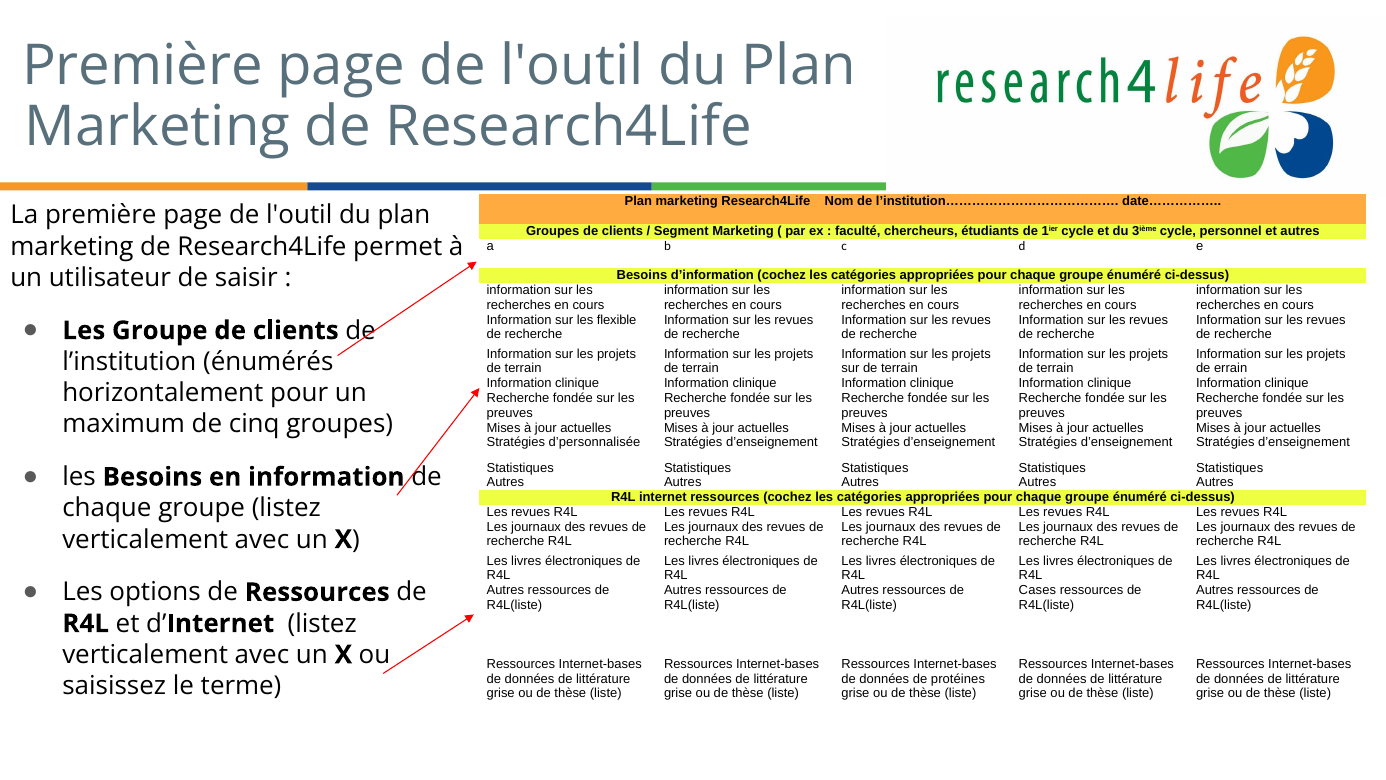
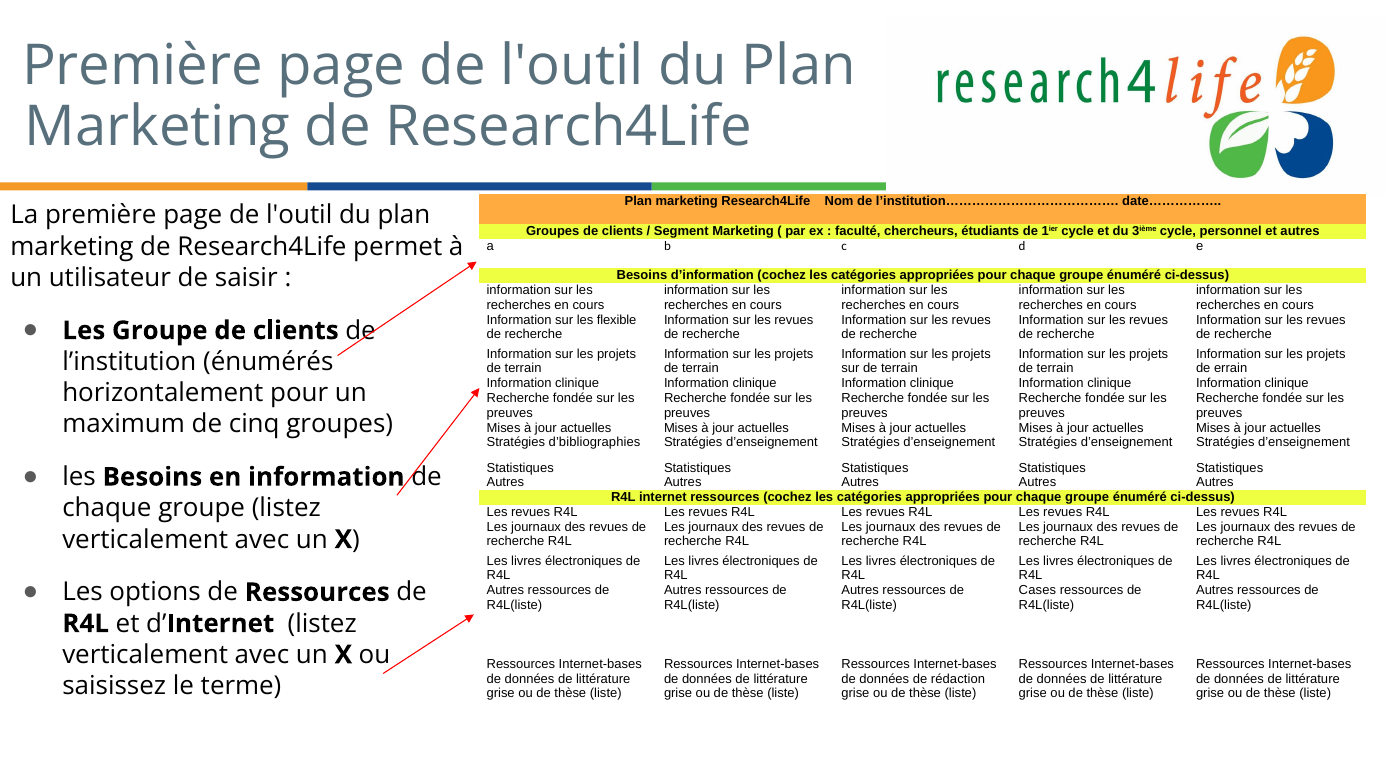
d’personnalisée: d’personnalisée -> d’bibliographies
protéines: protéines -> rédaction
